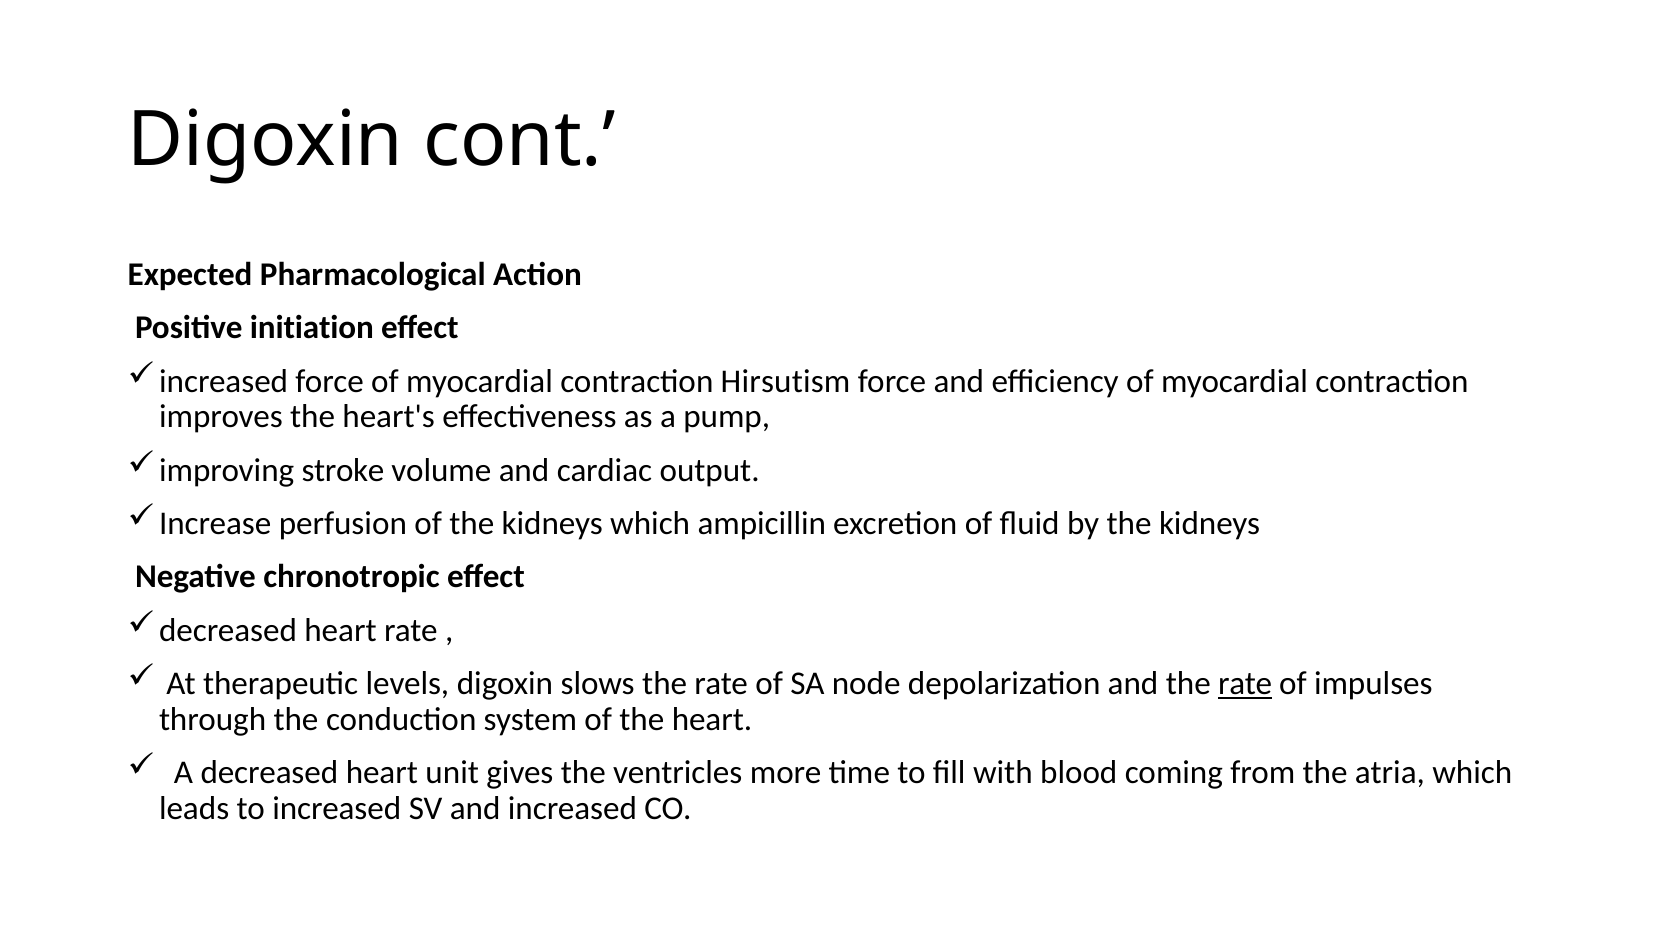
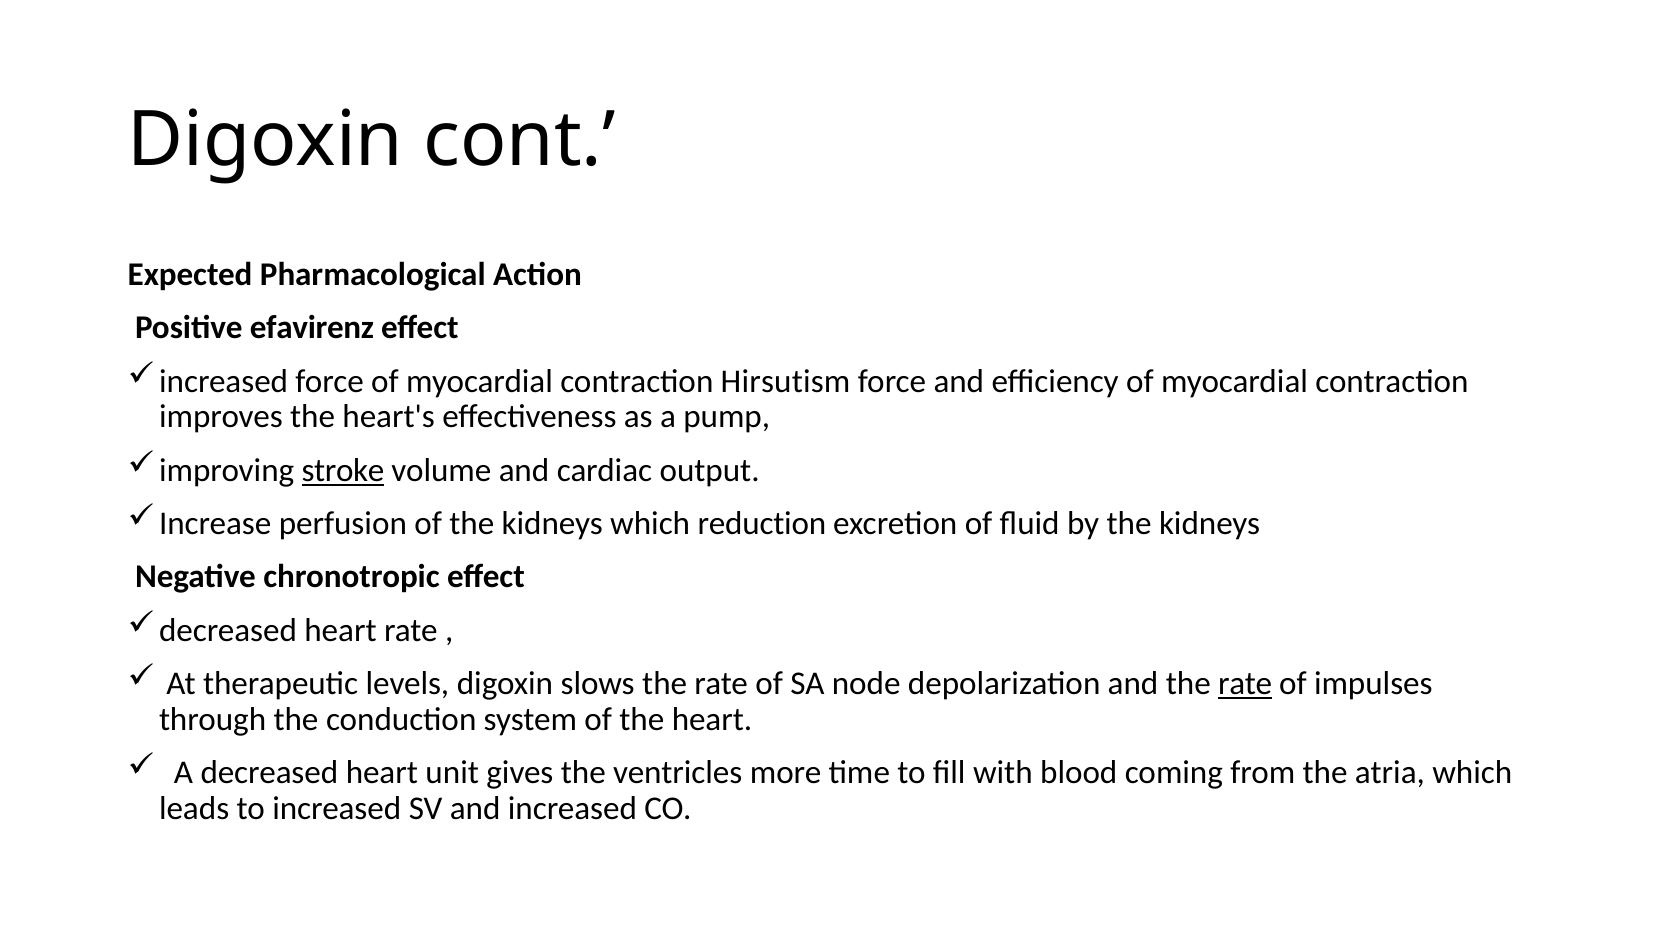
initiation: initiation -> efavirenz
stroke underline: none -> present
ampicillin: ampicillin -> reduction
